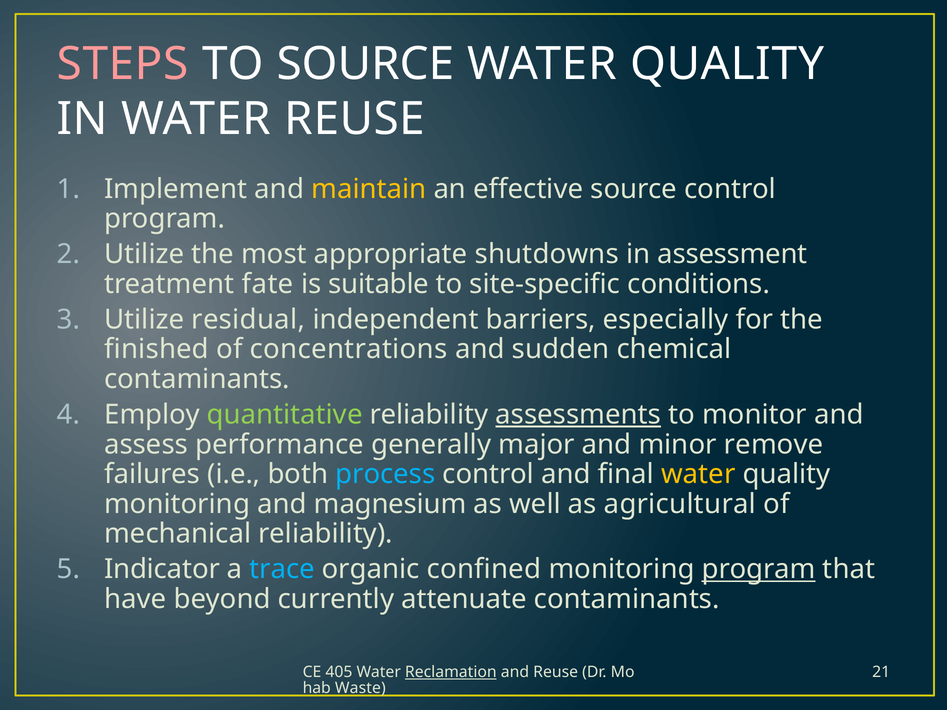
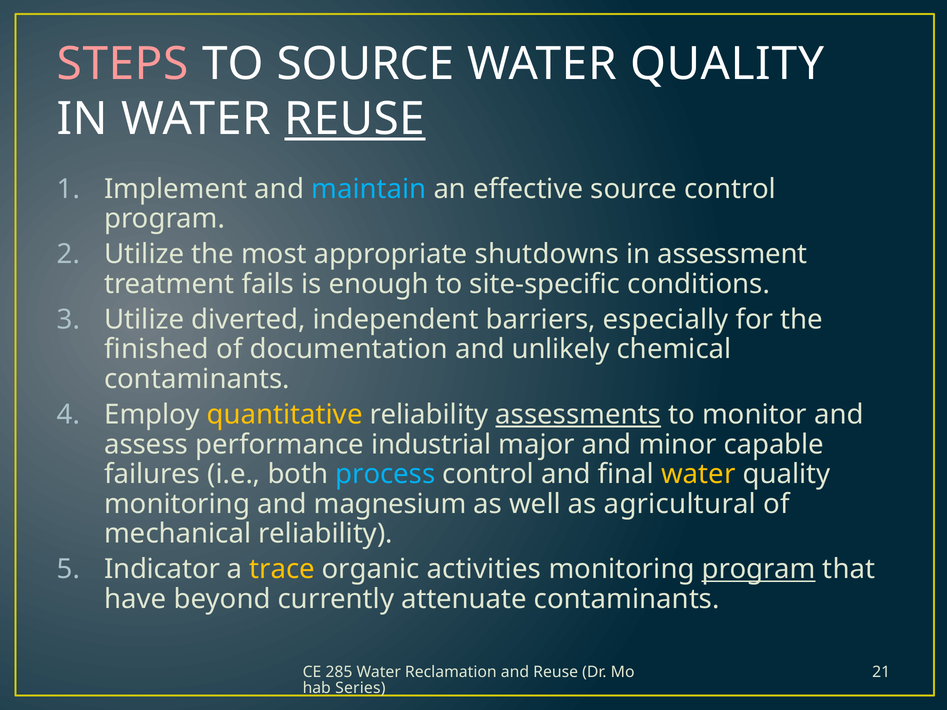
REUSE at (355, 119) underline: none -> present
maintain colour: yellow -> light blue
fate: fate -> fails
suitable: suitable -> enough
residual: residual -> diverted
concentrations: concentrations -> documentation
sudden: sudden -> unlikely
quantitative colour: light green -> yellow
generally: generally -> industrial
remove: remove -> capable
trace colour: light blue -> yellow
confined: confined -> activities
405: 405 -> 285
Reclamation underline: present -> none
Waste: Waste -> Series
